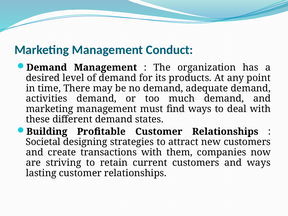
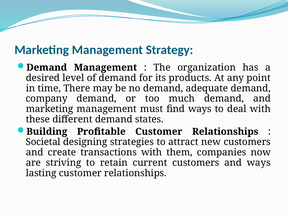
Conduct: Conduct -> Strategy
activities: activities -> company
